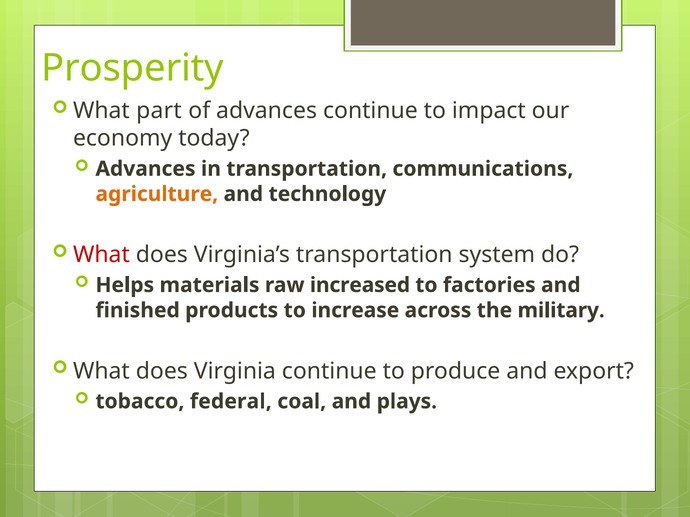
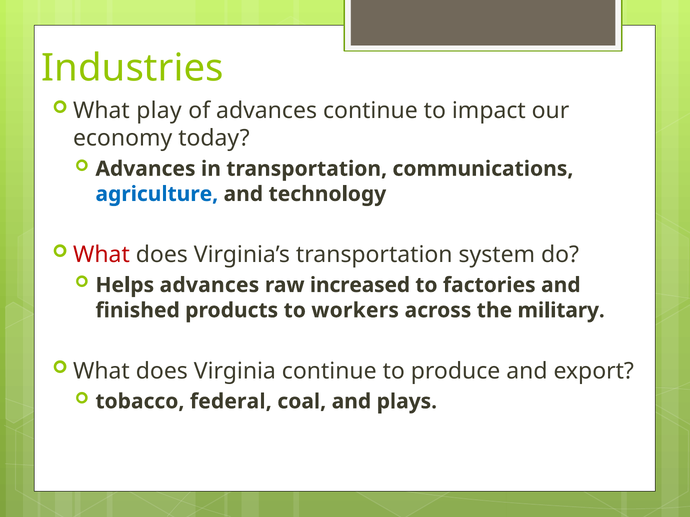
Prosperity: Prosperity -> Industries
part: part -> play
agriculture colour: orange -> blue
Helps materials: materials -> advances
increase: increase -> workers
